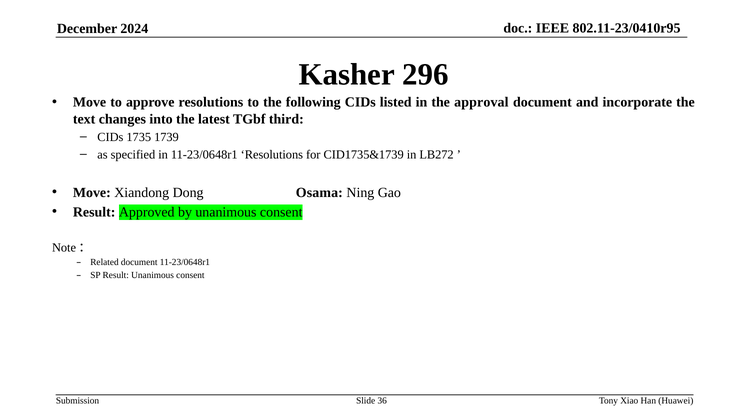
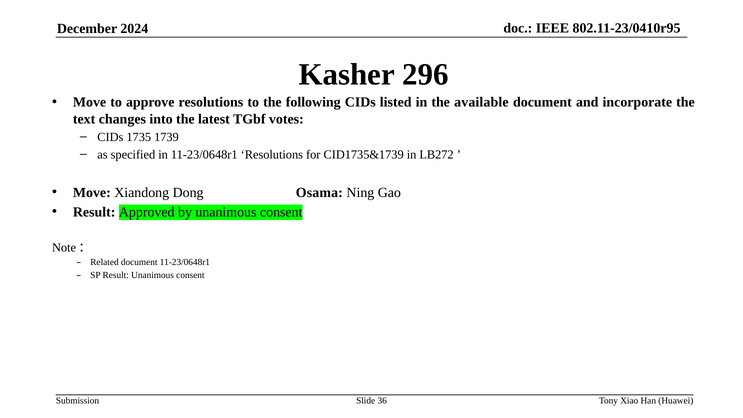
approval: approval -> available
third: third -> votes
